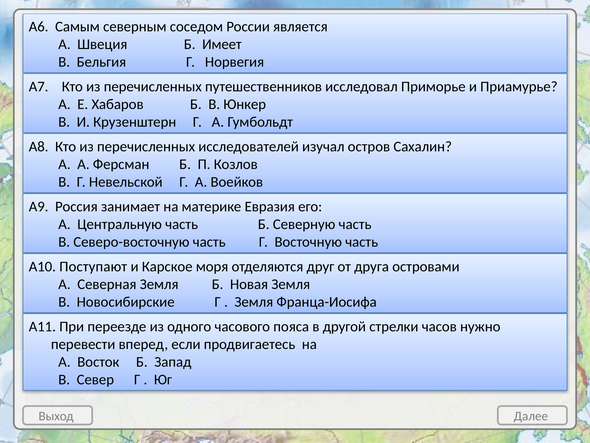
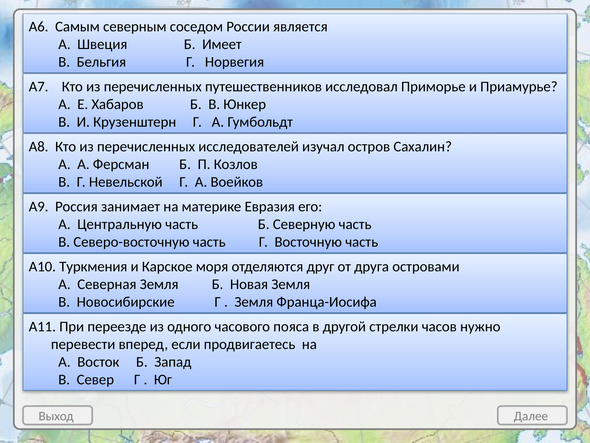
Поступают: Поступают -> Туркмения
